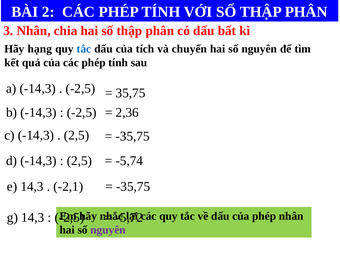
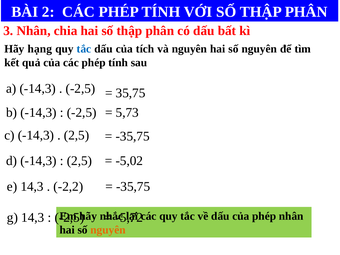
và chuyển: chuyển -> nguyên
2,36: 2,36 -> 5,73
-5,74: -5,74 -> -5,02
-2,1: -2,1 -> -2,2
nguyên at (108, 230) colour: purple -> orange
